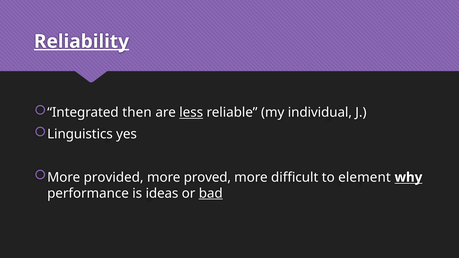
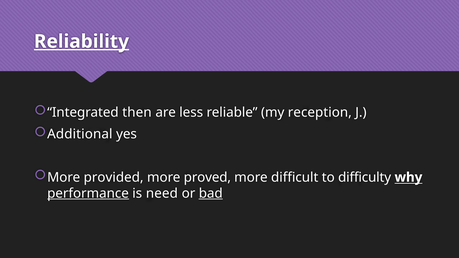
less underline: present -> none
individual: individual -> reception
Linguistics: Linguistics -> Additional
element: element -> difficulty
performance underline: none -> present
ideas: ideas -> need
